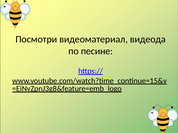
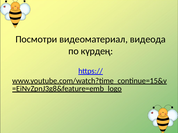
песине: песине -> күрдең
